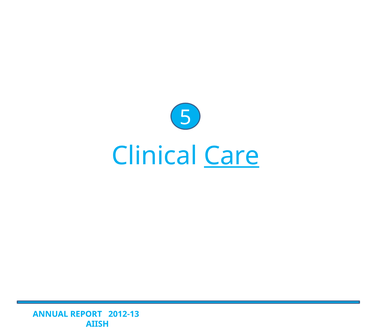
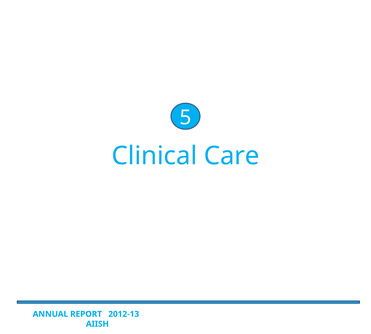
Care underline: present -> none
